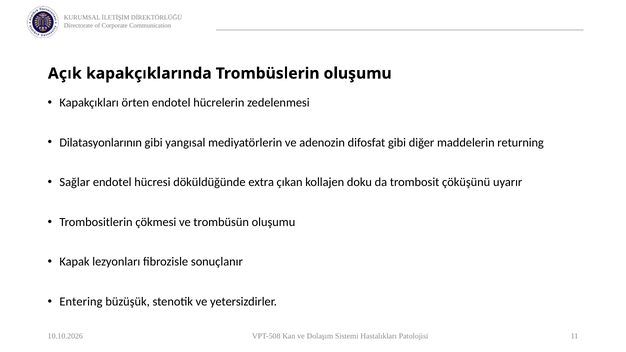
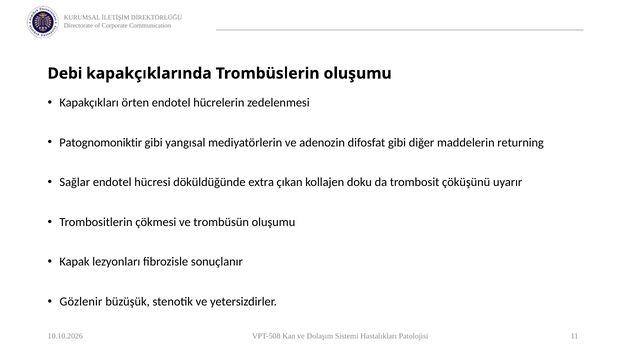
Açık: Açık -> Debi
Dilatasyonlarının: Dilatasyonlarının -> Patognomoniktir
Entering: Entering -> Gözlenir
